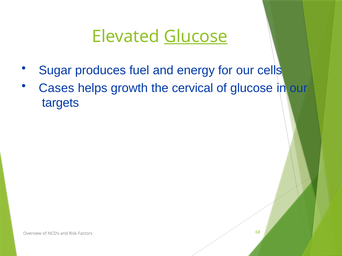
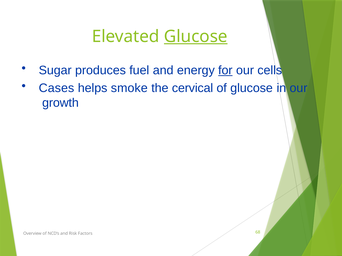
for underline: none -> present
growth: growth -> smoke
targets: targets -> growth
